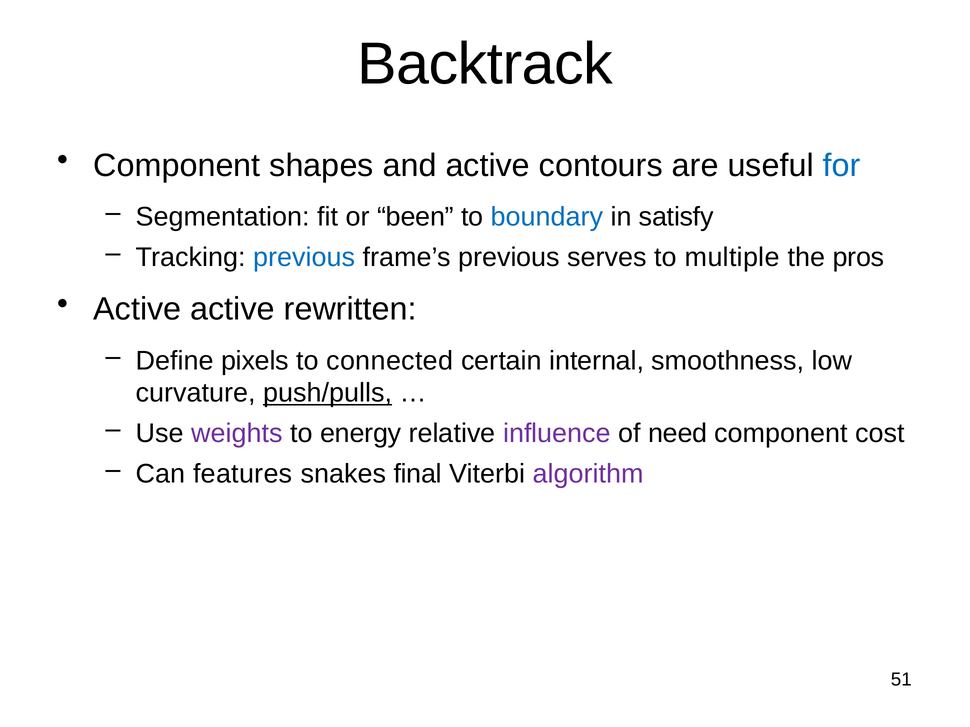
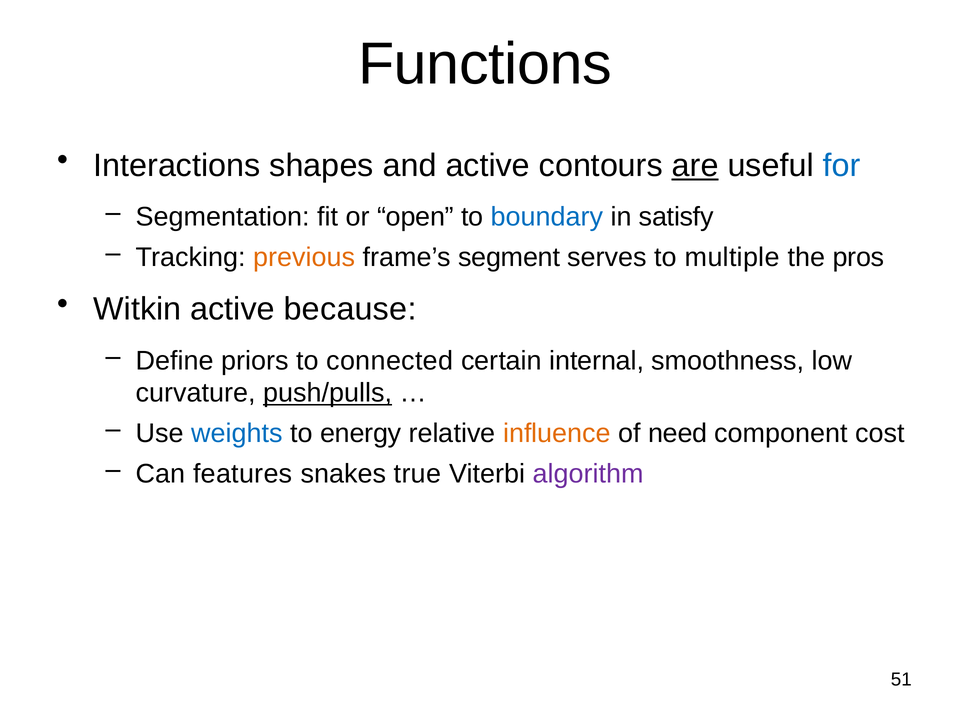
Backtrack: Backtrack -> Functions
Component at (177, 166): Component -> Interactions
are underline: none -> present
been: been -> open
previous at (304, 257) colour: blue -> orange
frame’s previous: previous -> segment
Active at (137, 310): Active -> Witkin
rewritten: rewritten -> because
pixels: pixels -> priors
weights colour: purple -> blue
influence colour: purple -> orange
final: final -> true
